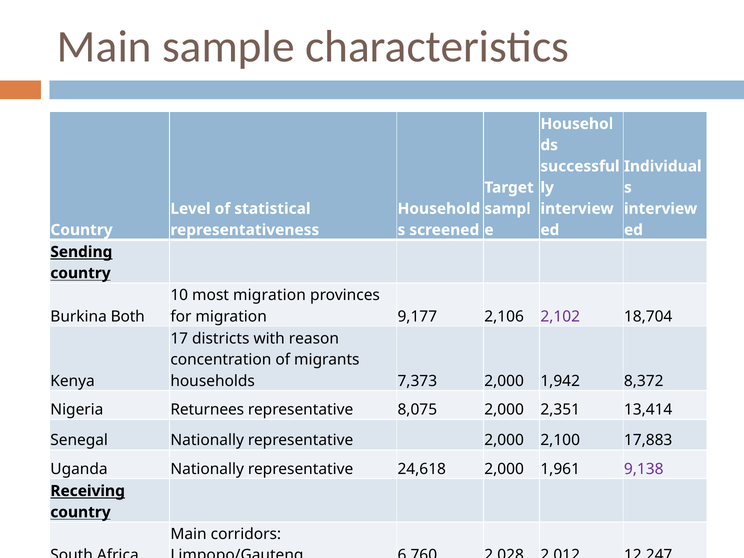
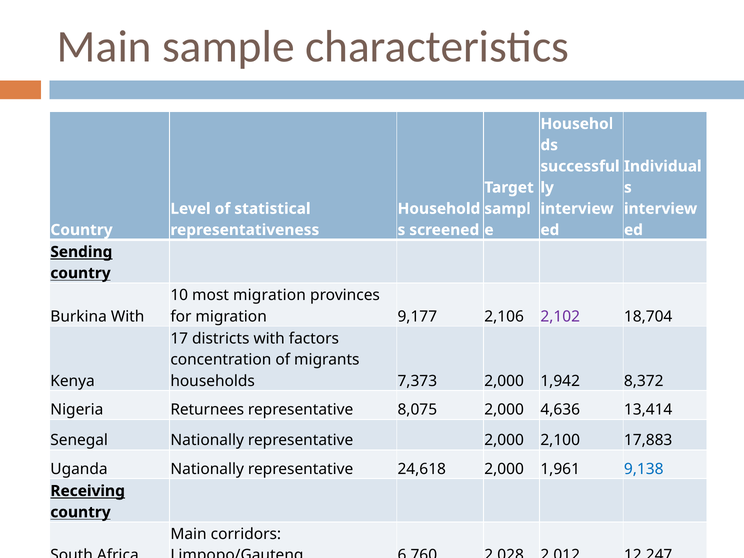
Burkina Both: Both -> With
reason: reason -> factors
2,351: 2,351 -> 4,636
9,138 colour: purple -> blue
